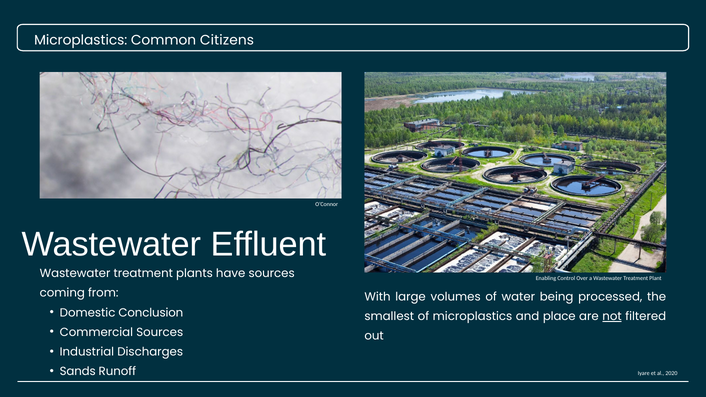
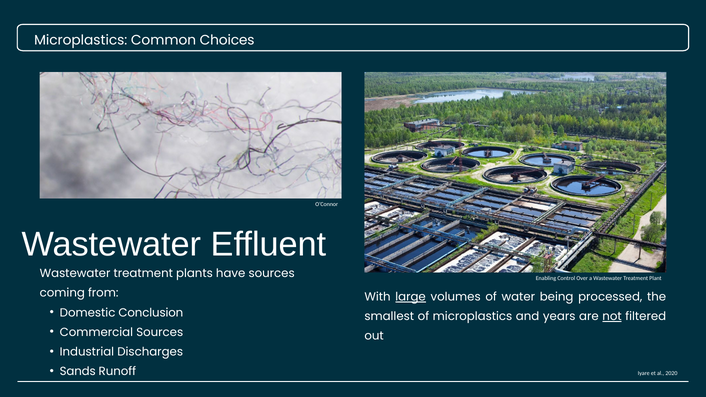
Citizens: Citizens -> Choices
large underline: none -> present
place: place -> years
